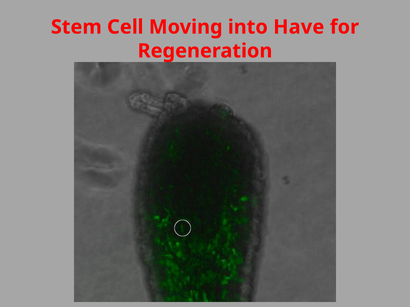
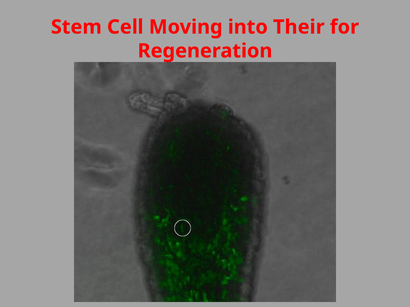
Have: Have -> Their
